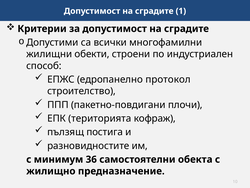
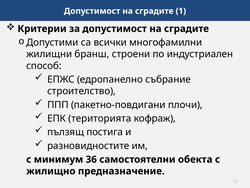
обекти: обекти -> бранш
протокол: протокол -> събрание
